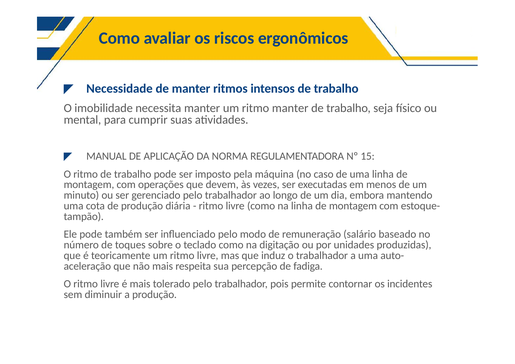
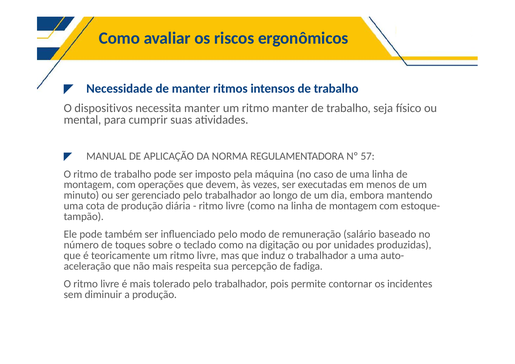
imobilidade: imobilidade -> dispositivos
15: 15 -> 57
